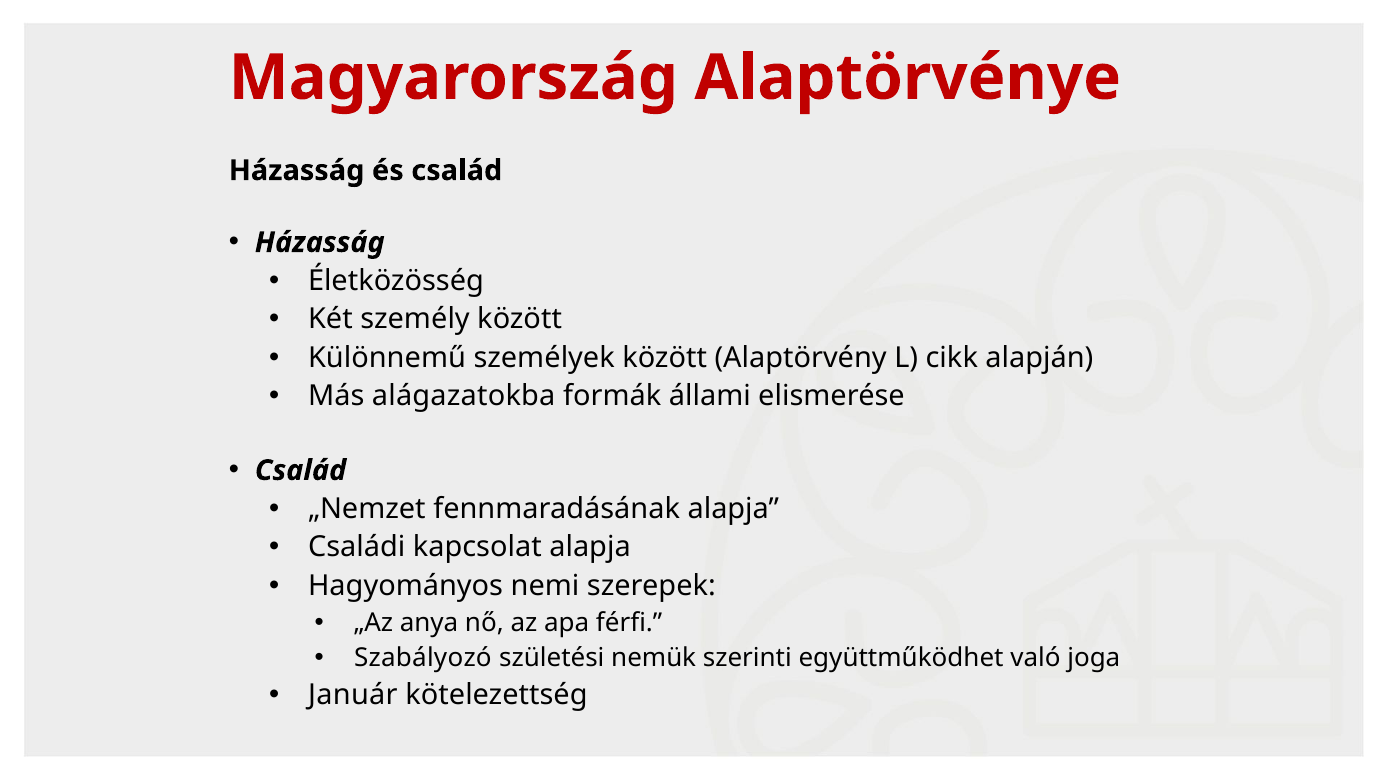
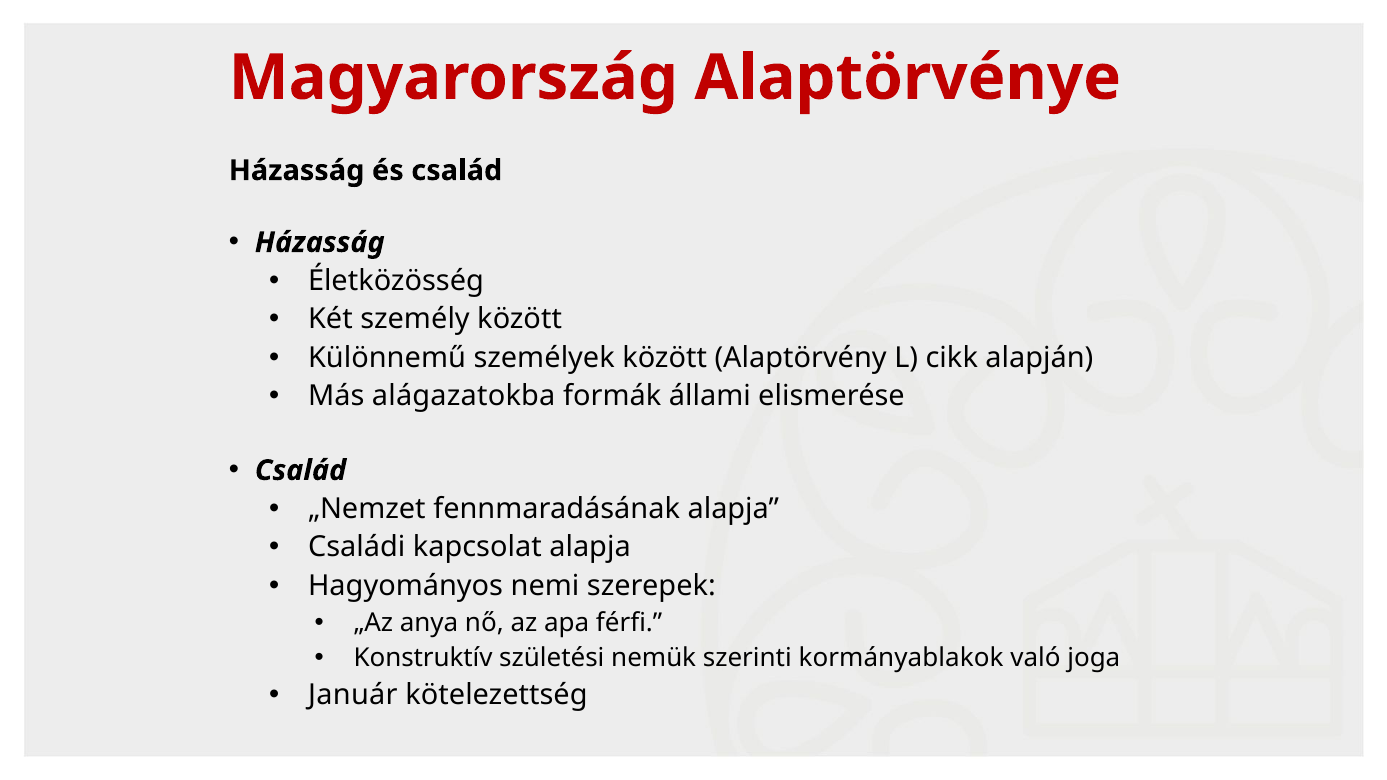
Szabályozó: Szabályozó -> Konstruktív
együttműködhet: együttműködhet -> kormányablakok
